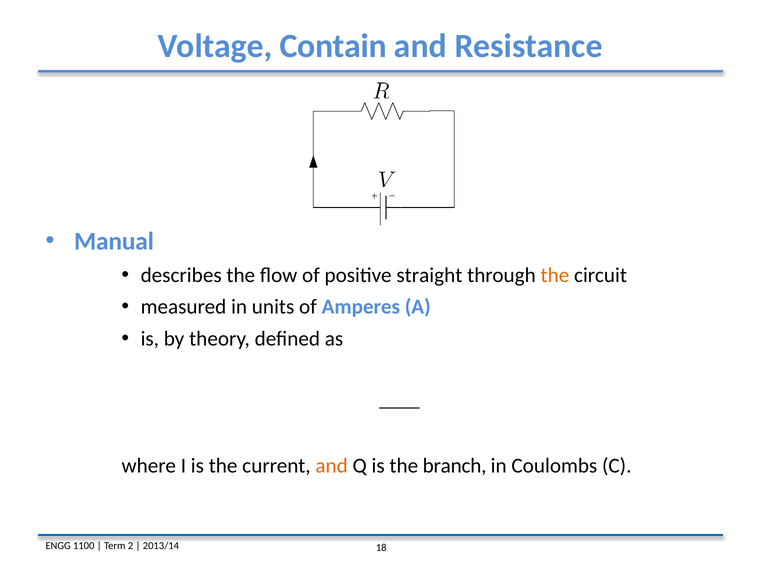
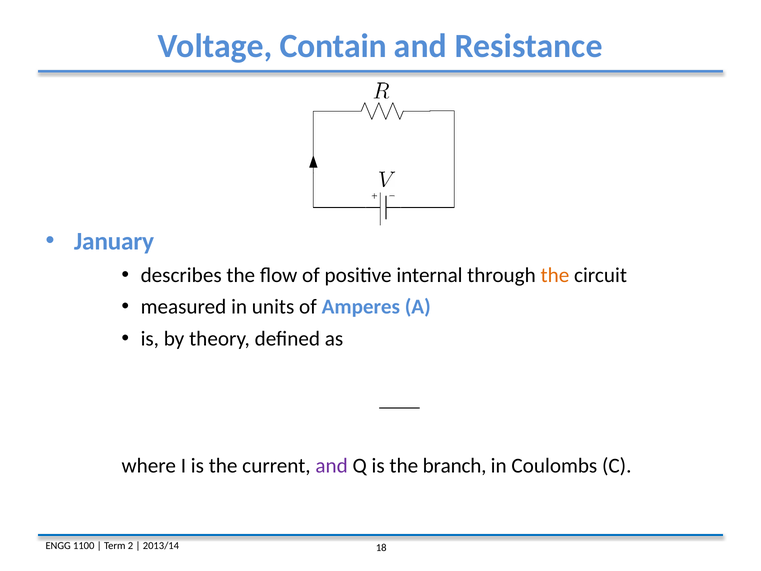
Manual: Manual -> January
straight: straight -> internal
and at (332, 465) colour: orange -> purple
